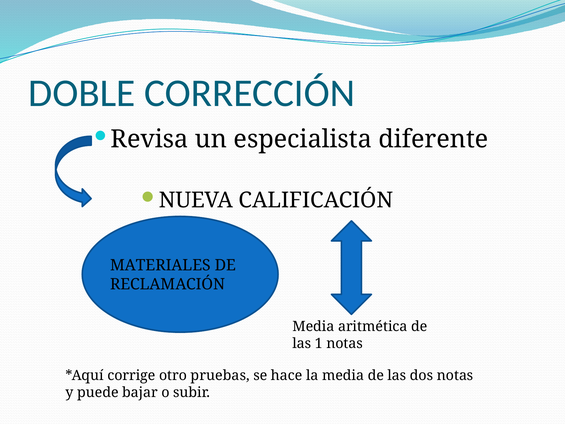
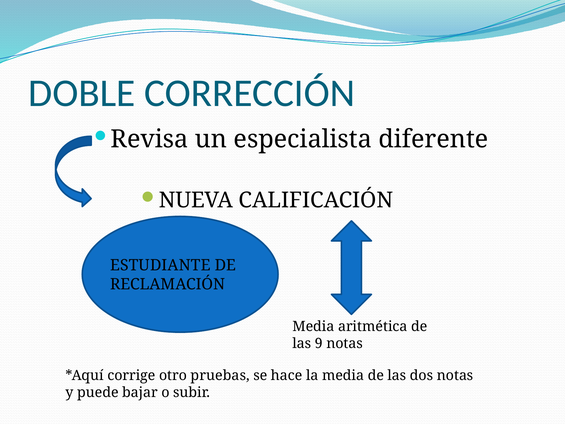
MATERIALES: MATERIALES -> ESTUDIANTE
1: 1 -> 9
